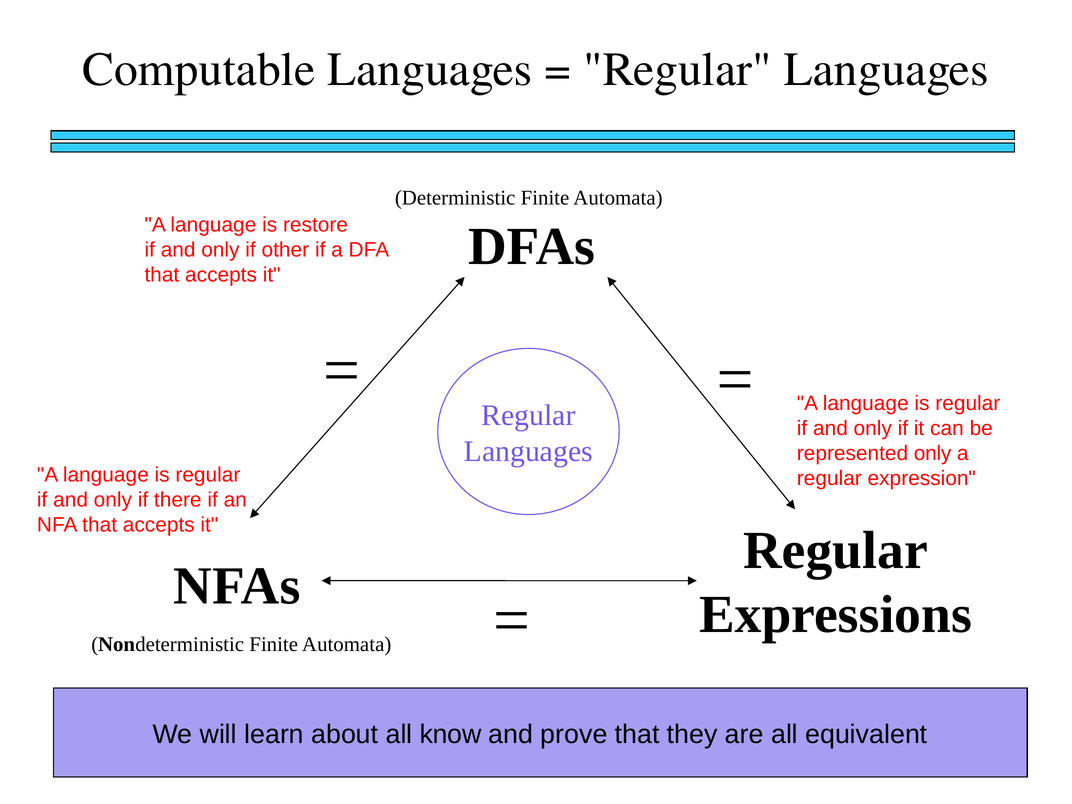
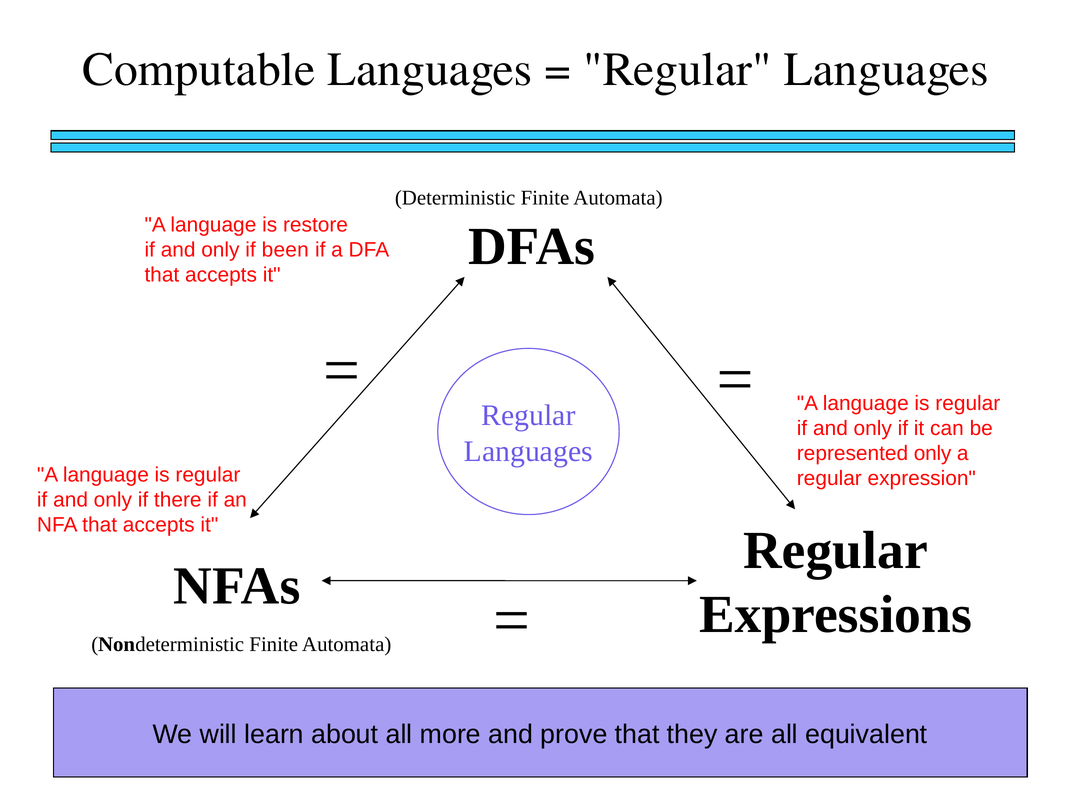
other: other -> been
know: know -> more
